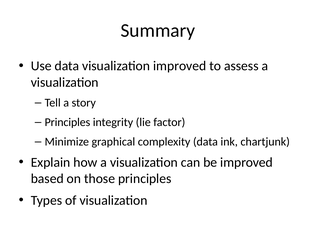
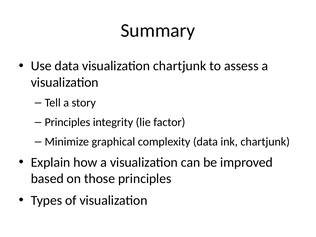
visualization improved: improved -> chartjunk
